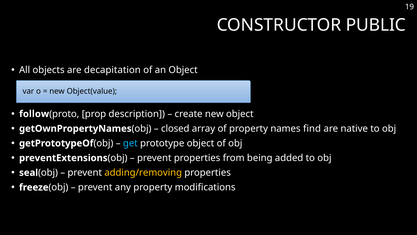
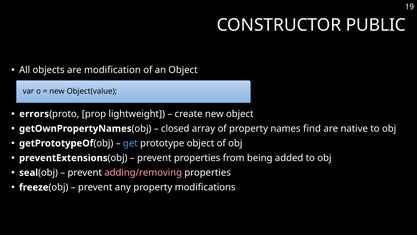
decapitation: decapitation -> modification
follow: follow -> errors
description: description -> lightweight
adding/removing colour: yellow -> pink
